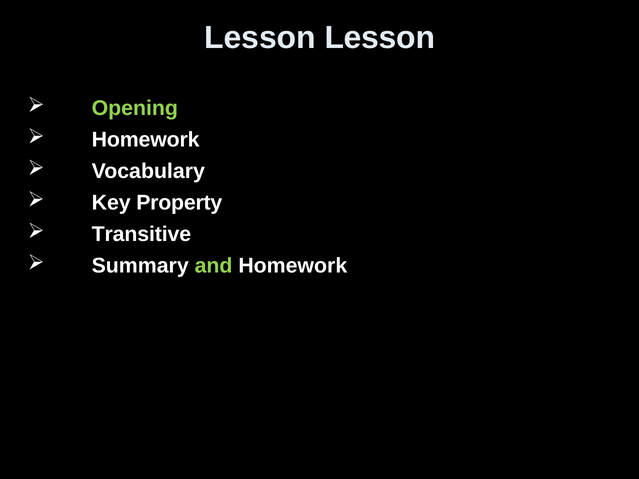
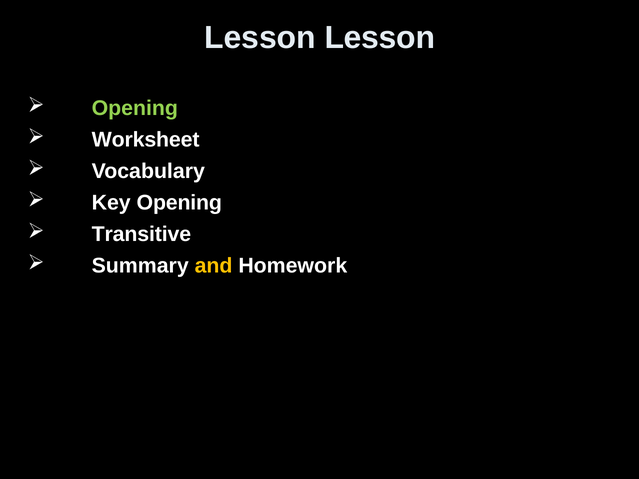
Homework at (146, 140): Homework -> Worksheet
Key Property: Property -> Opening
and colour: light green -> yellow
